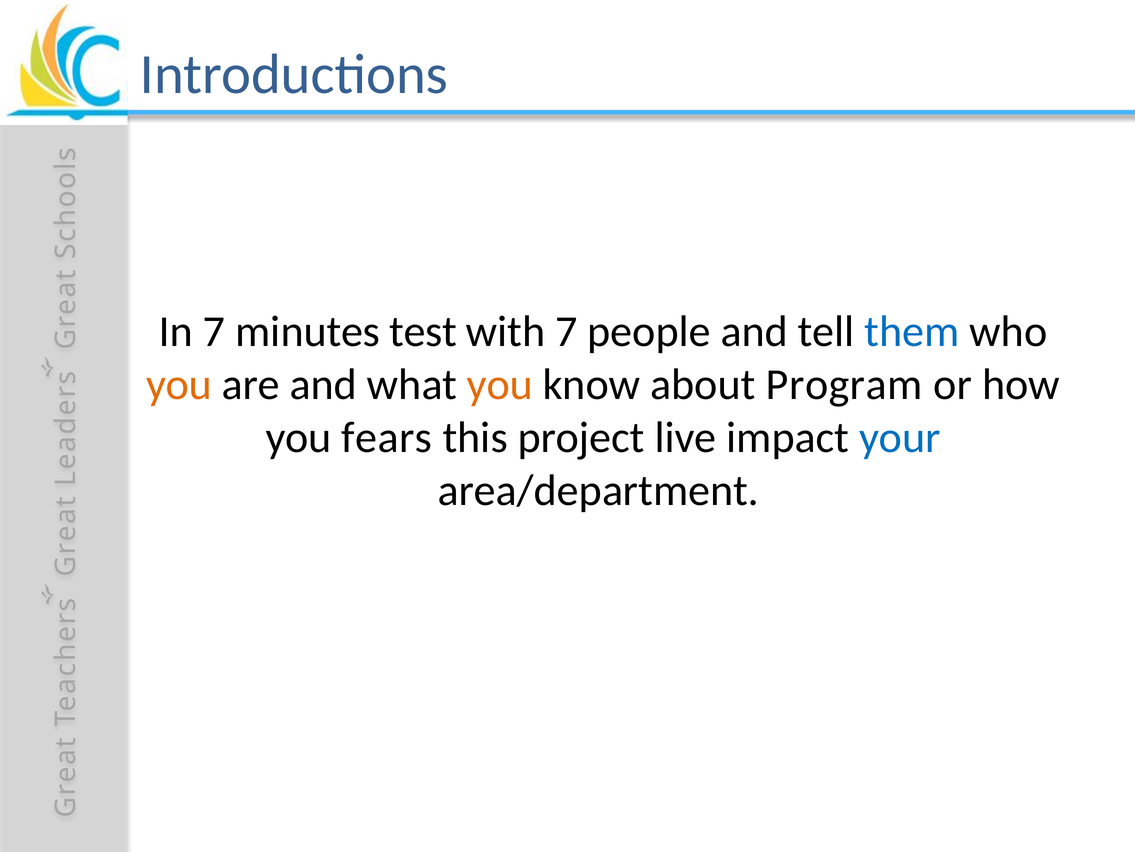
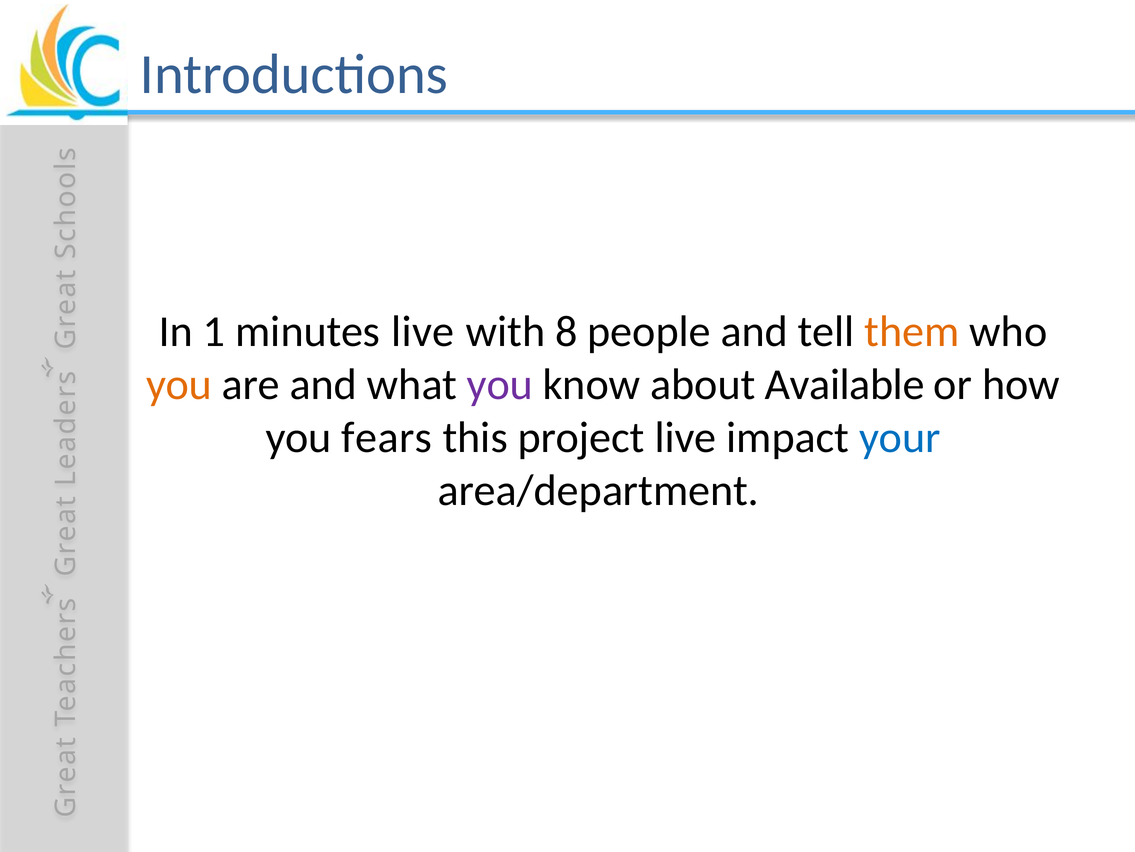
In 7: 7 -> 1
minutes test: test -> live
with 7: 7 -> 8
them colour: blue -> orange
you at (500, 384) colour: orange -> purple
Program: Program -> Available
